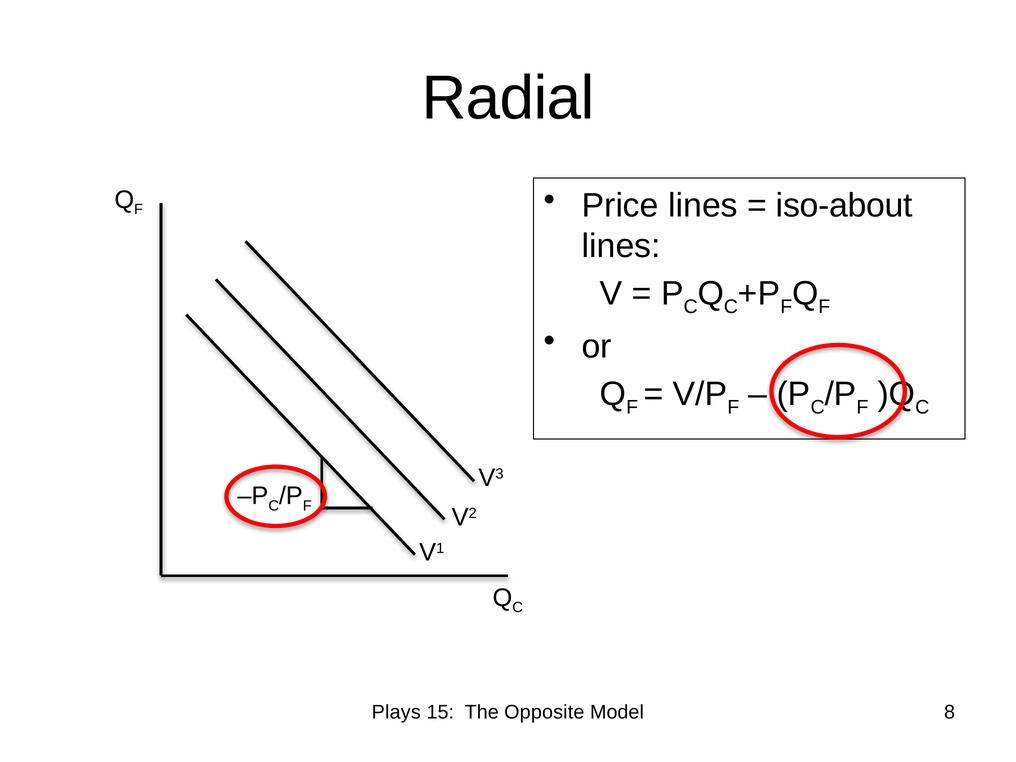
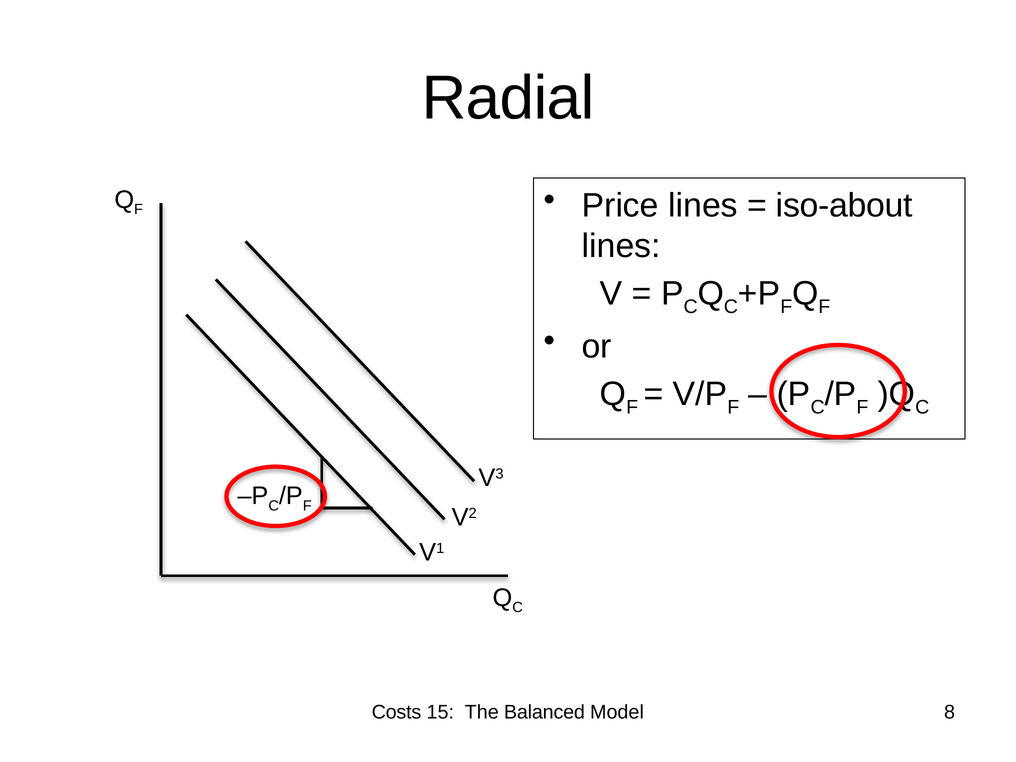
Plays: Plays -> Costs
Opposite: Opposite -> Balanced
